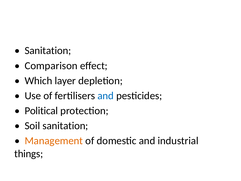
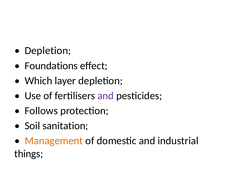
Sanitation at (48, 51): Sanitation -> Depletion
Comparison: Comparison -> Foundations
and at (106, 96) colour: blue -> purple
Political: Political -> Follows
